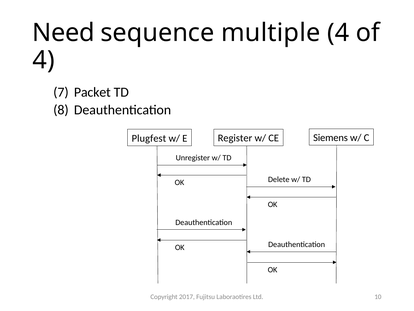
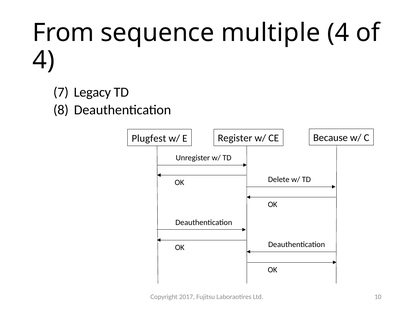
Need: Need -> From
Packet: Packet -> Legacy
Siemens: Siemens -> Because
